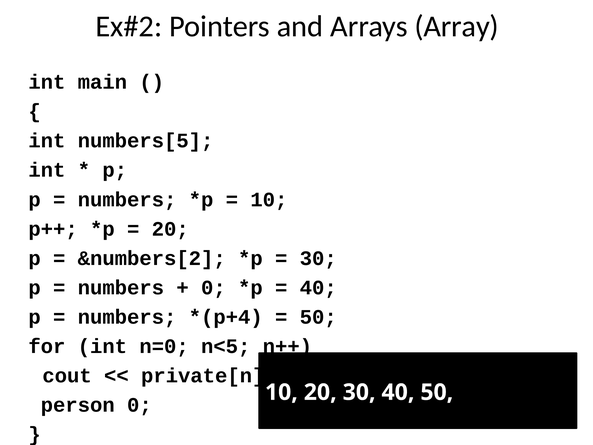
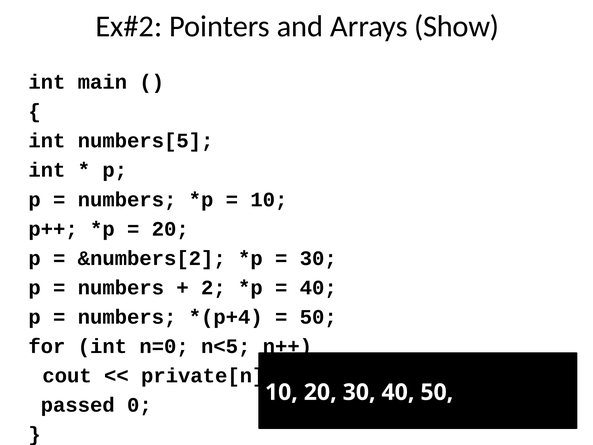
Array: Array -> Show
0 at (214, 287): 0 -> 2
person: person -> passed
